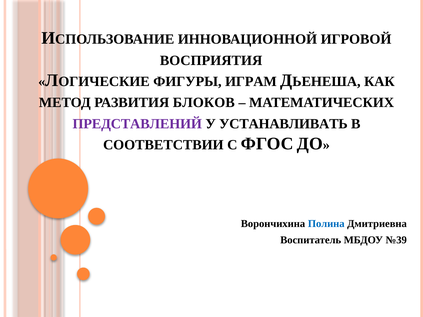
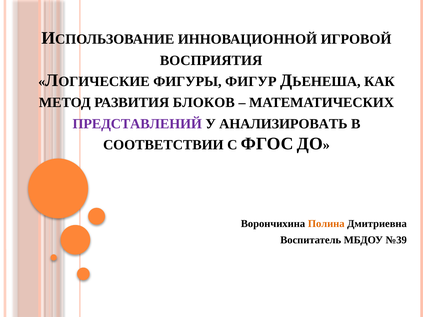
ИГРАМ: ИГРАМ -> ФИГУР
УСТАНАВЛИВАТЬ: УСТАНАВЛИВАТЬ -> АНАЛИЗИРОВАТЬ
Полина colour: blue -> orange
